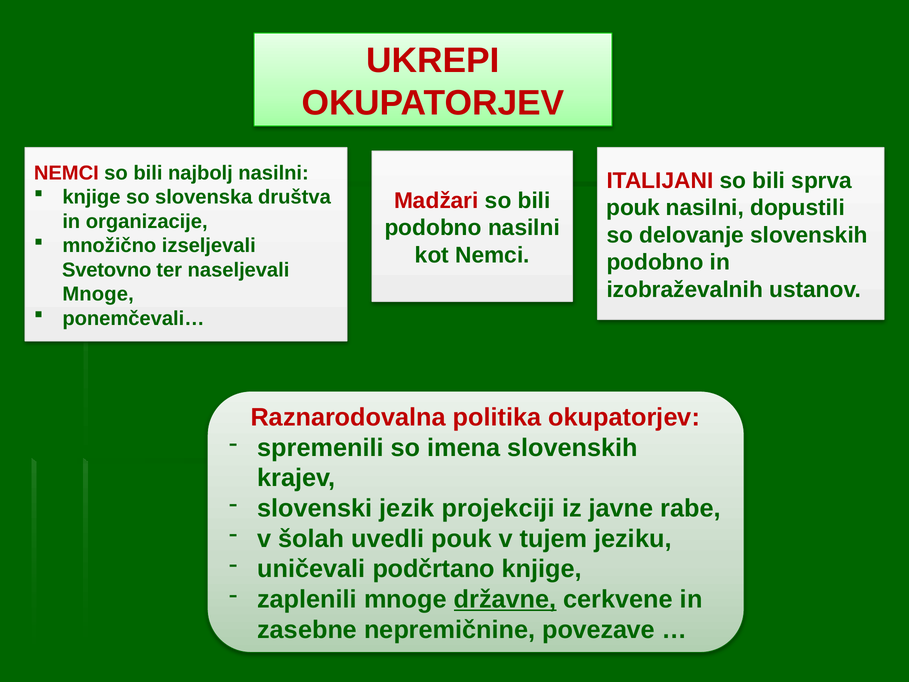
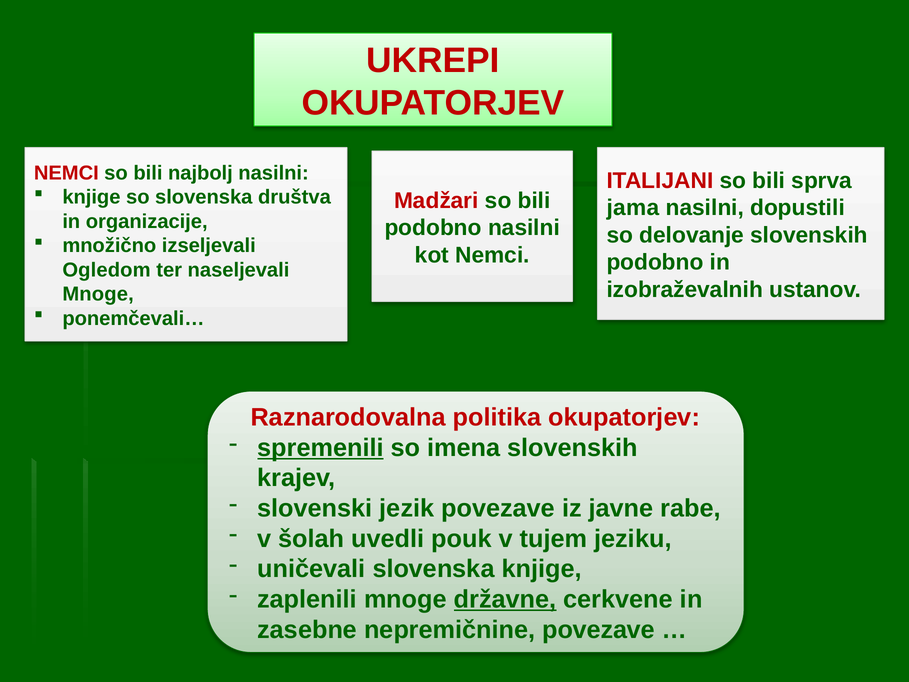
pouk at (633, 208): pouk -> jama
Svetovno: Svetovno -> Ogledom
spremenili underline: none -> present
jezik projekciji: projekciji -> povezave
uničevali podčrtano: podčrtano -> slovenska
